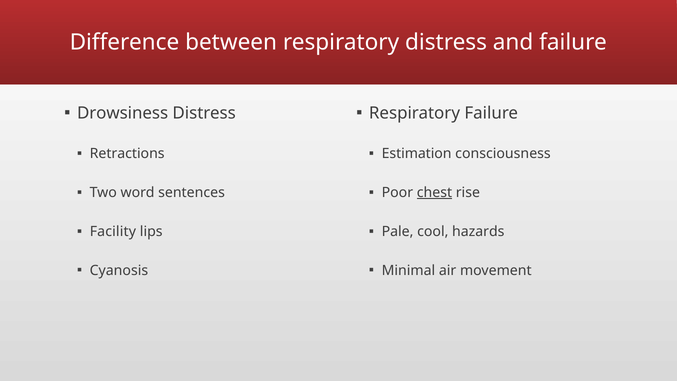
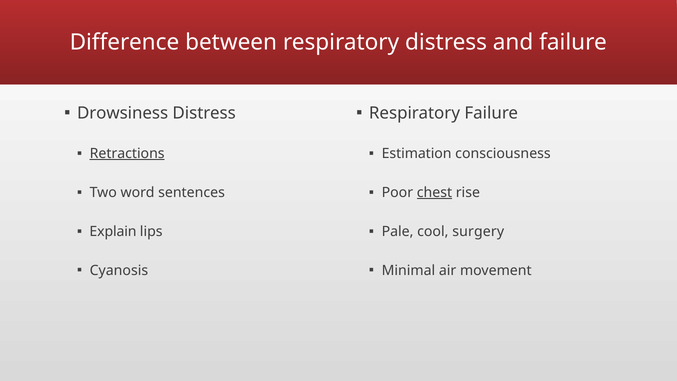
Retractions underline: none -> present
Facility: Facility -> Explain
hazards: hazards -> surgery
